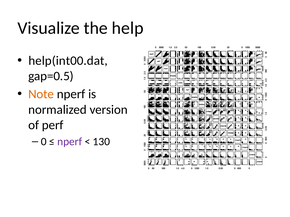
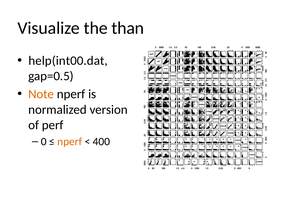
help: help -> than
nperf at (70, 142) colour: purple -> orange
130: 130 -> 400
